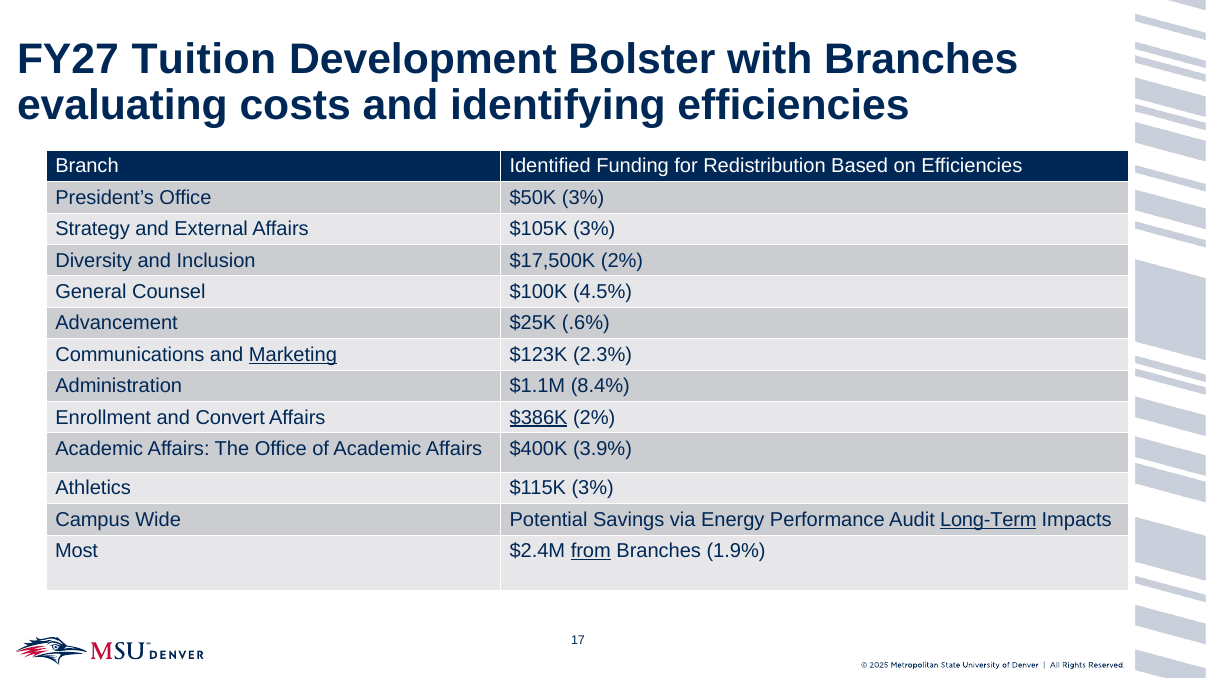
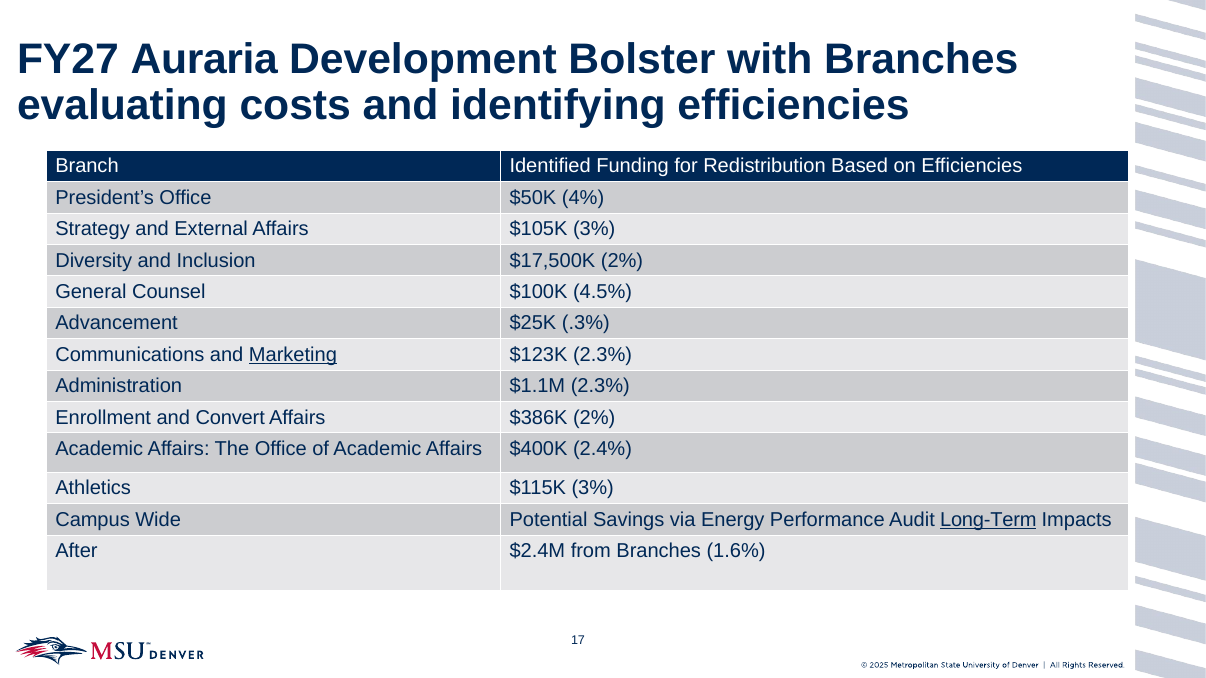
Tuition: Tuition -> Auraria
$50K 3%: 3% -> 4%
.6%: .6% -> .3%
$1.1M 8.4%: 8.4% -> 2.3%
$386K underline: present -> none
3.9%: 3.9% -> 2.4%
Most: Most -> After
from underline: present -> none
1.9%: 1.9% -> 1.6%
